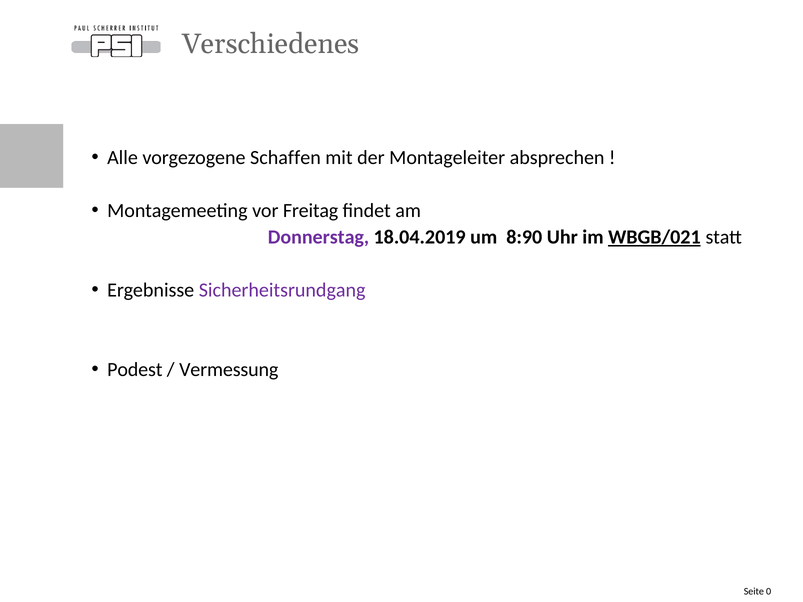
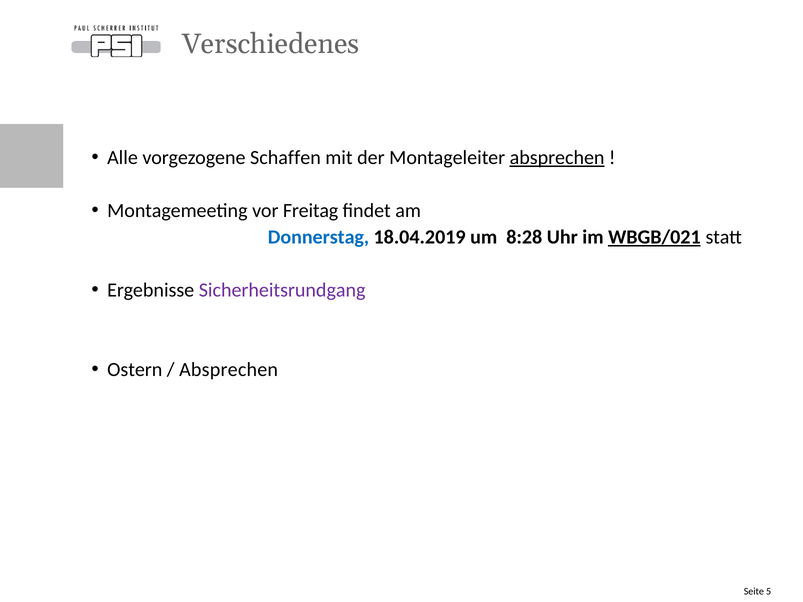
absprechen at (557, 158) underline: none -> present
Donnerstag colour: purple -> blue
8:90: 8:90 -> 8:28
Podest: Podest -> Ostern
Vermessung at (229, 370): Vermessung -> Absprechen
0: 0 -> 5
